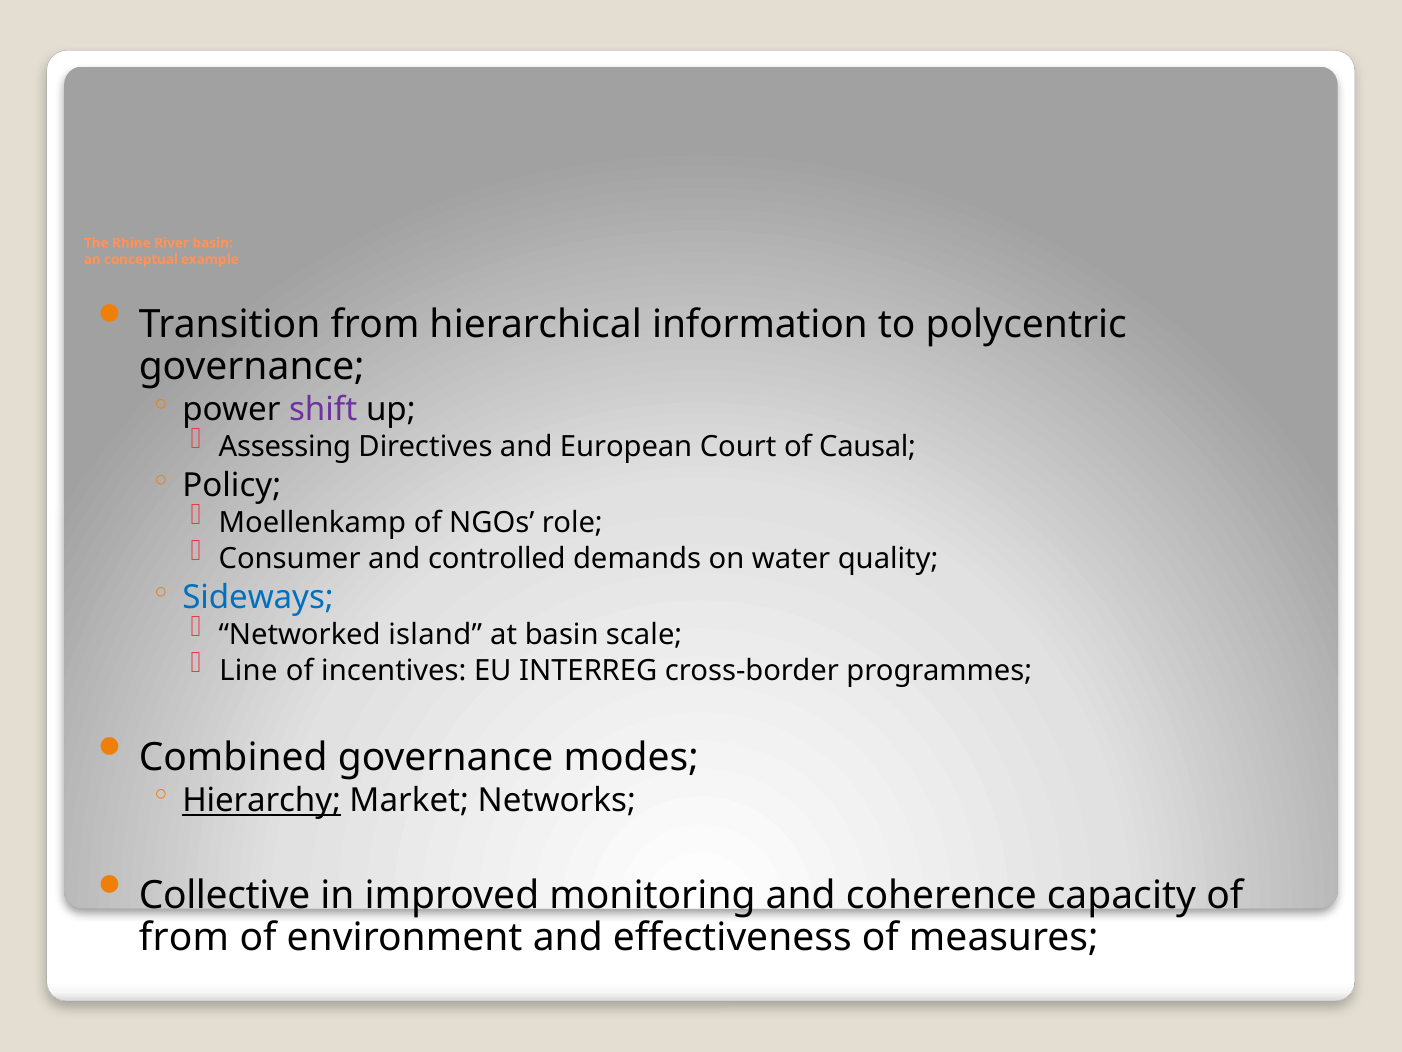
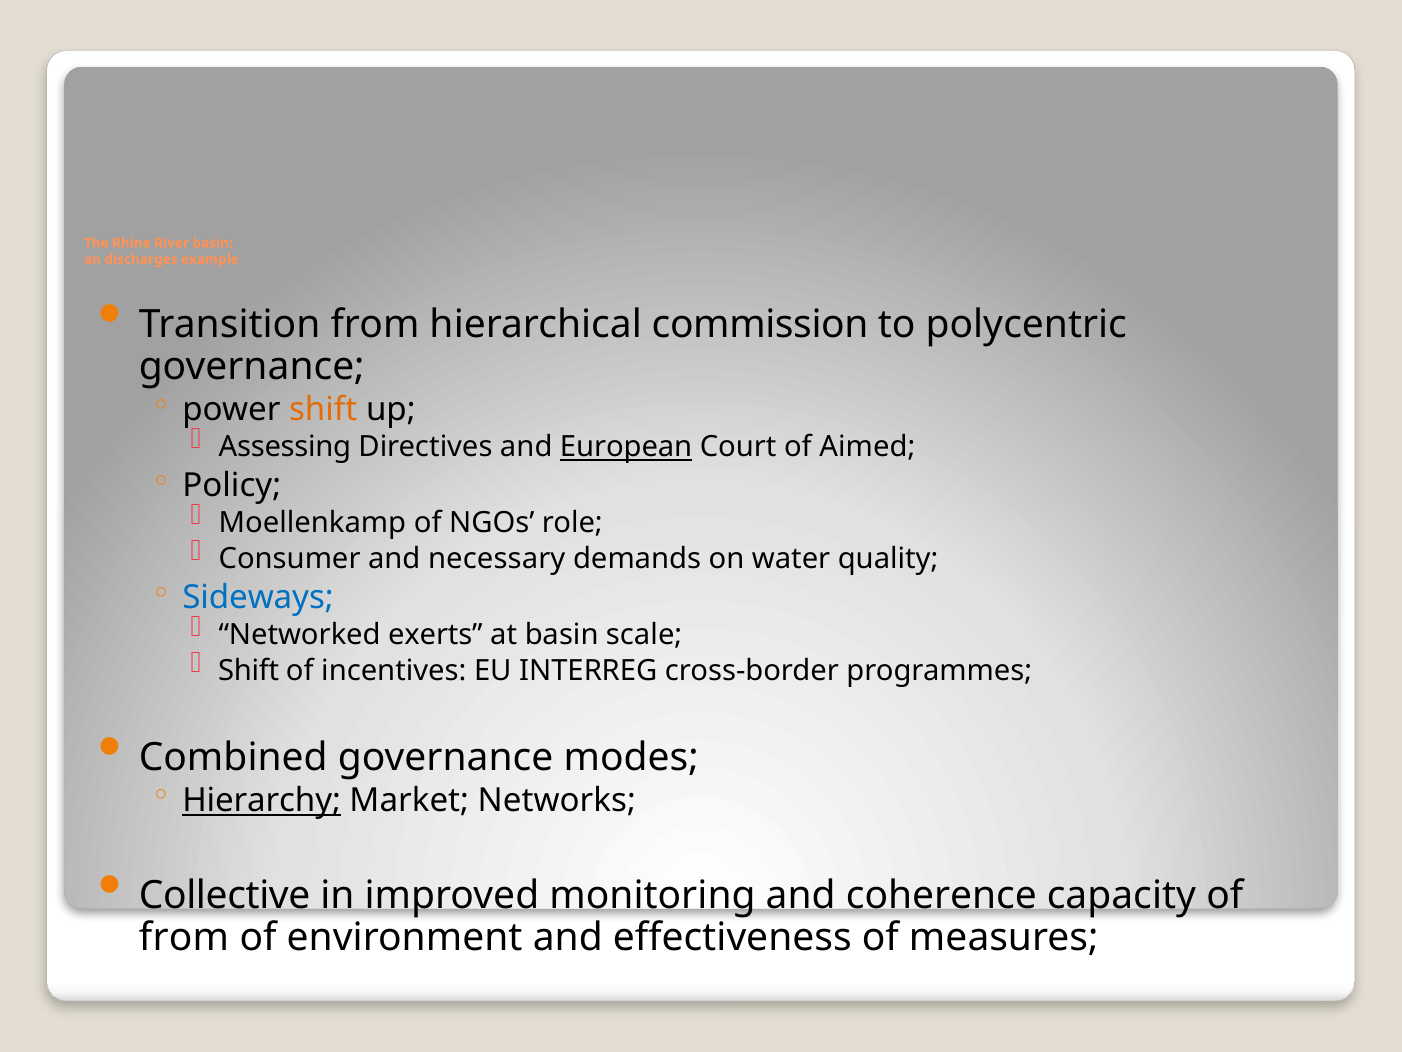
conceptual: conceptual -> discharges
information: information -> commission
shift at (323, 409) colour: purple -> orange
European underline: none -> present
Causal: Causal -> Aimed
controlled: controlled -> necessary
island: island -> exerts
Line at (248, 671): Line -> Shift
